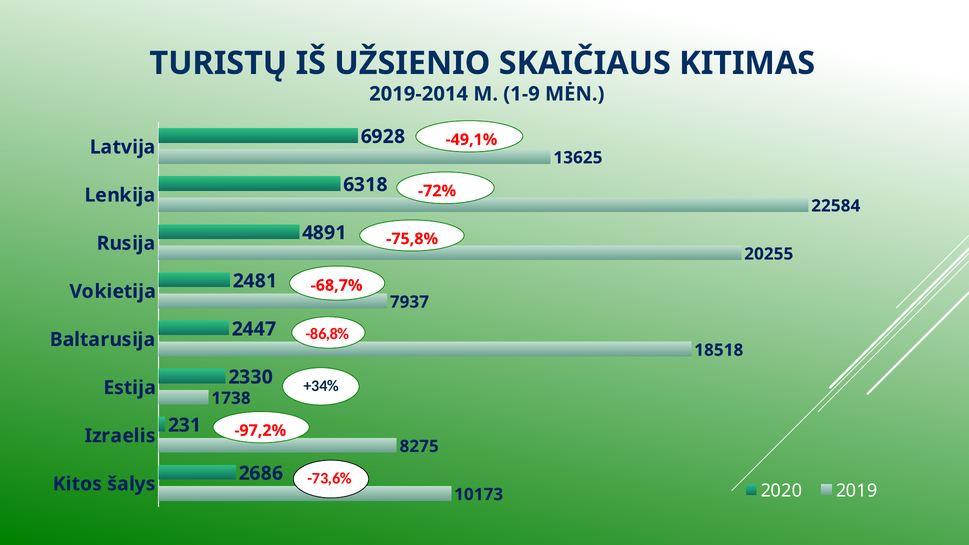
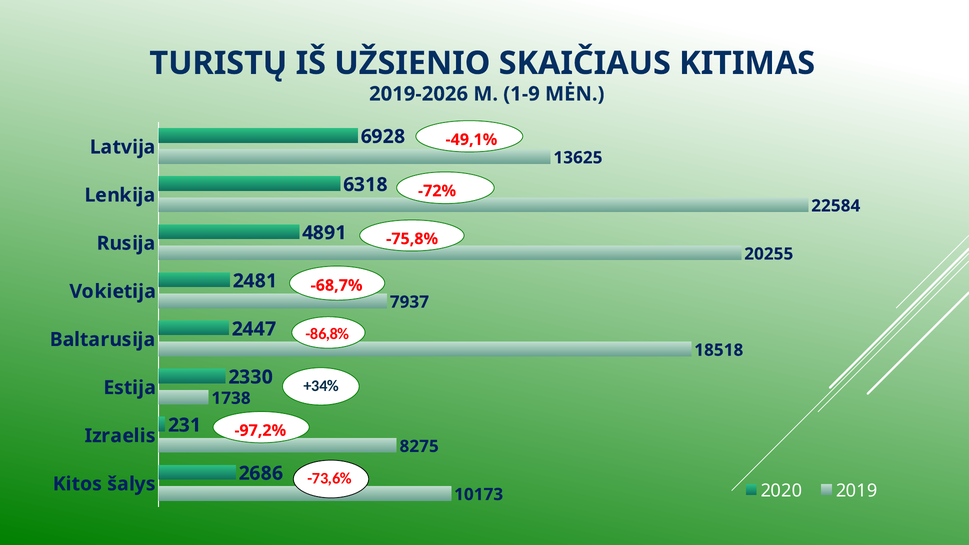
2019-2014: 2019-2014 -> 2019-2026
